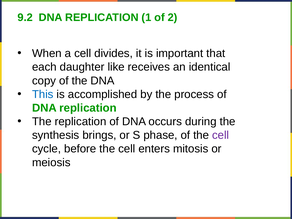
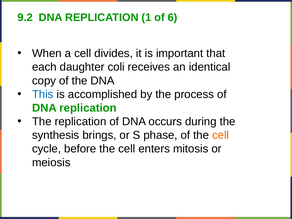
2: 2 -> 6
like: like -> coli
cell at (221, 135) colour: purple -> orange
